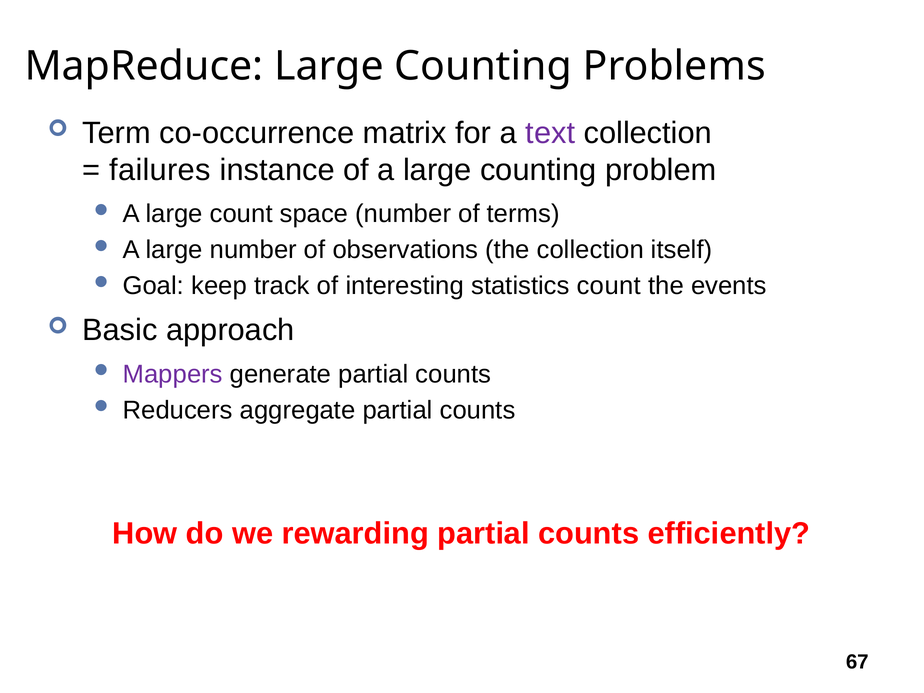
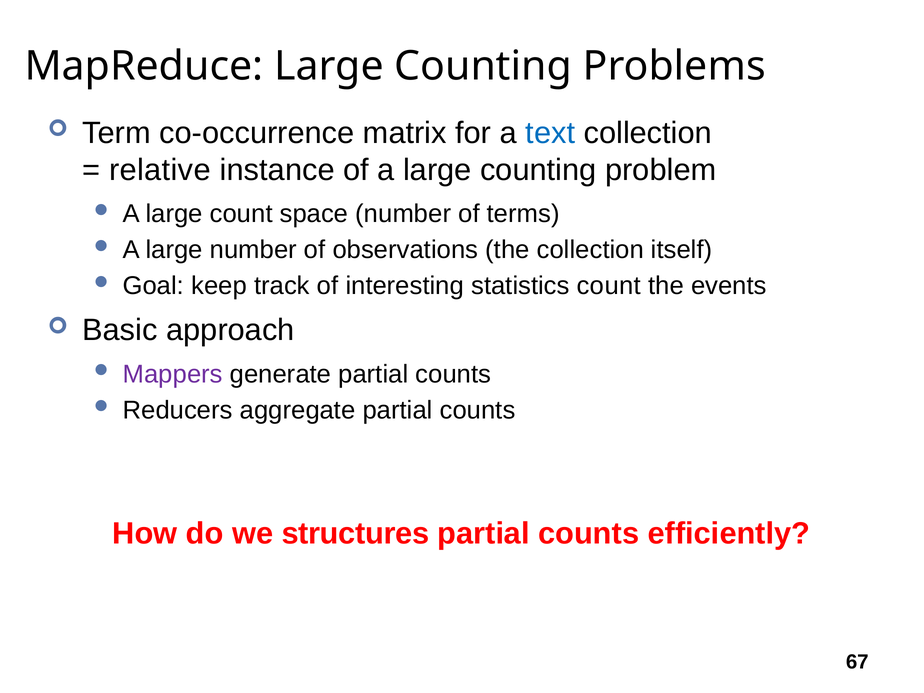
text colour: purple -> blue
failures: failures -> relative
rewarding: rewarding -> structures
